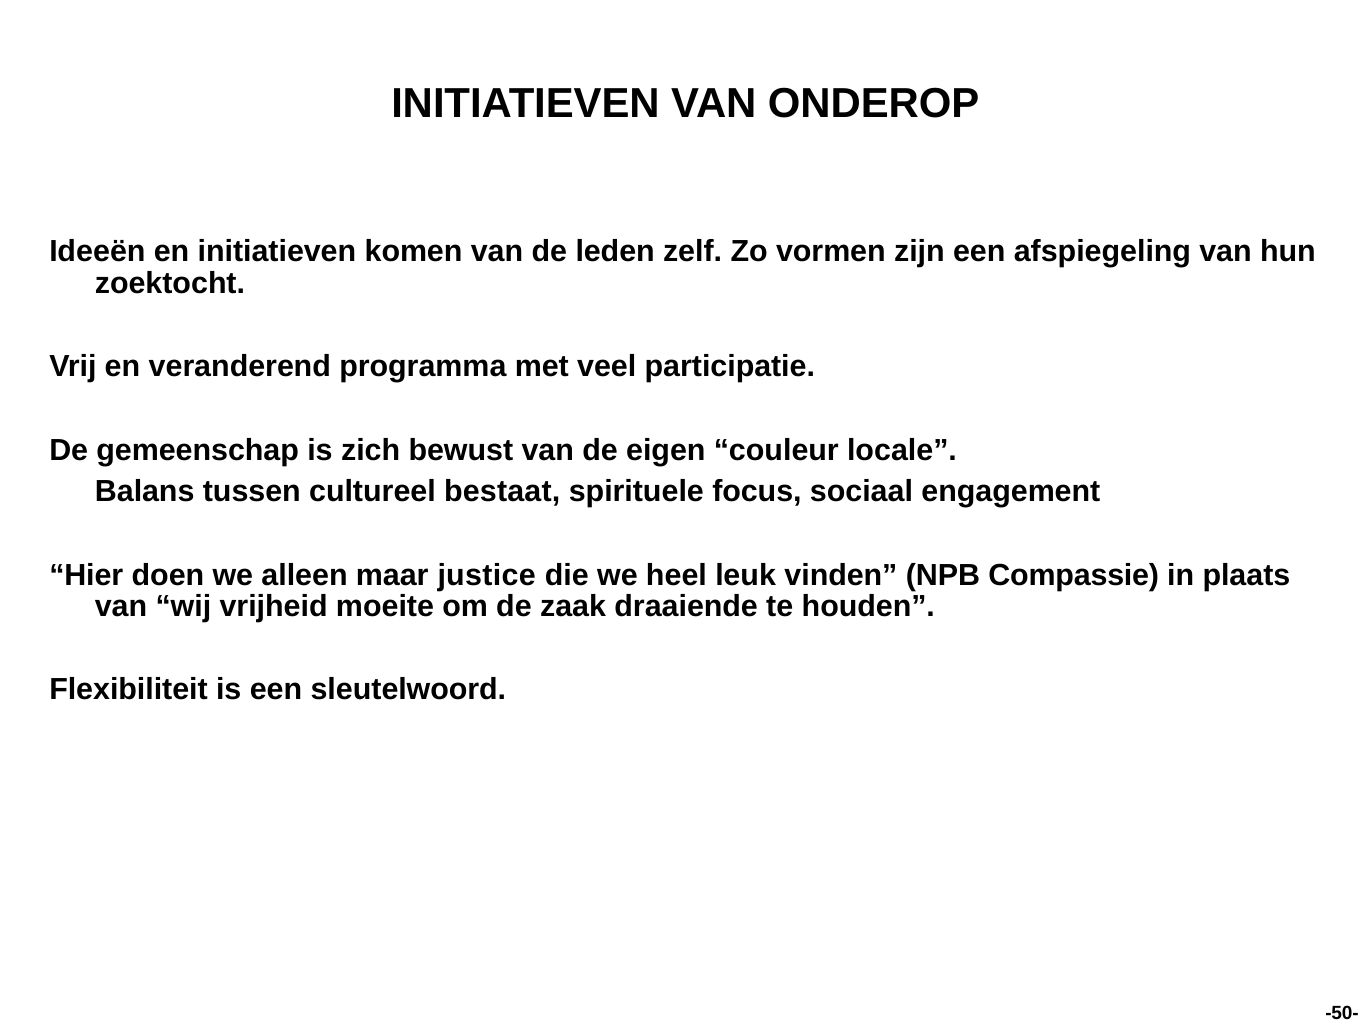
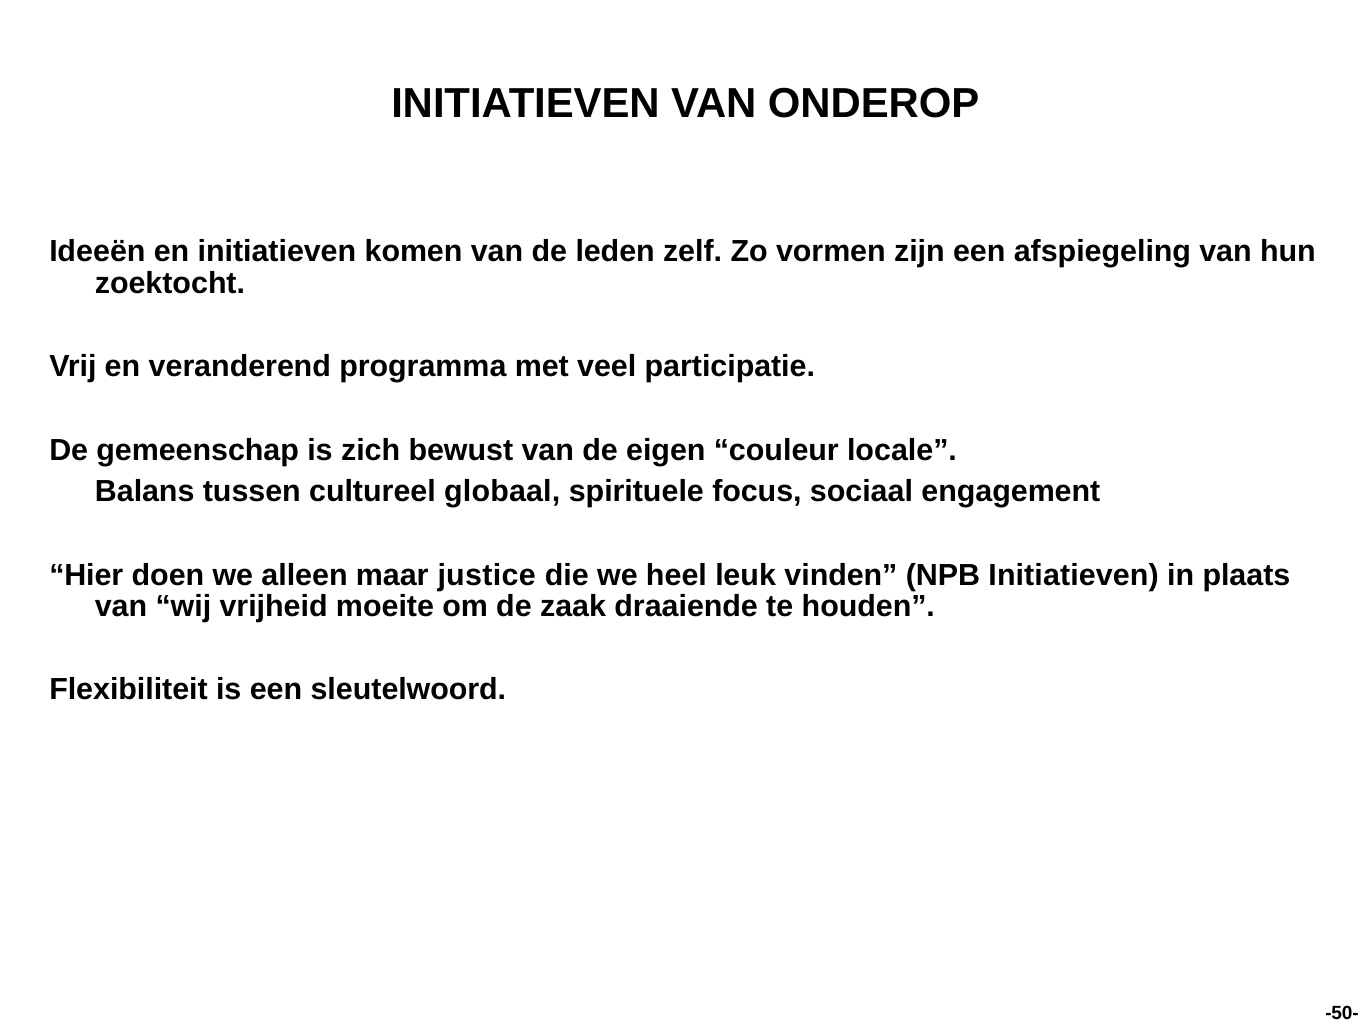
bestaat: bestaat -> globaal
NPB Compassie: Compassie -> Initiatieven
